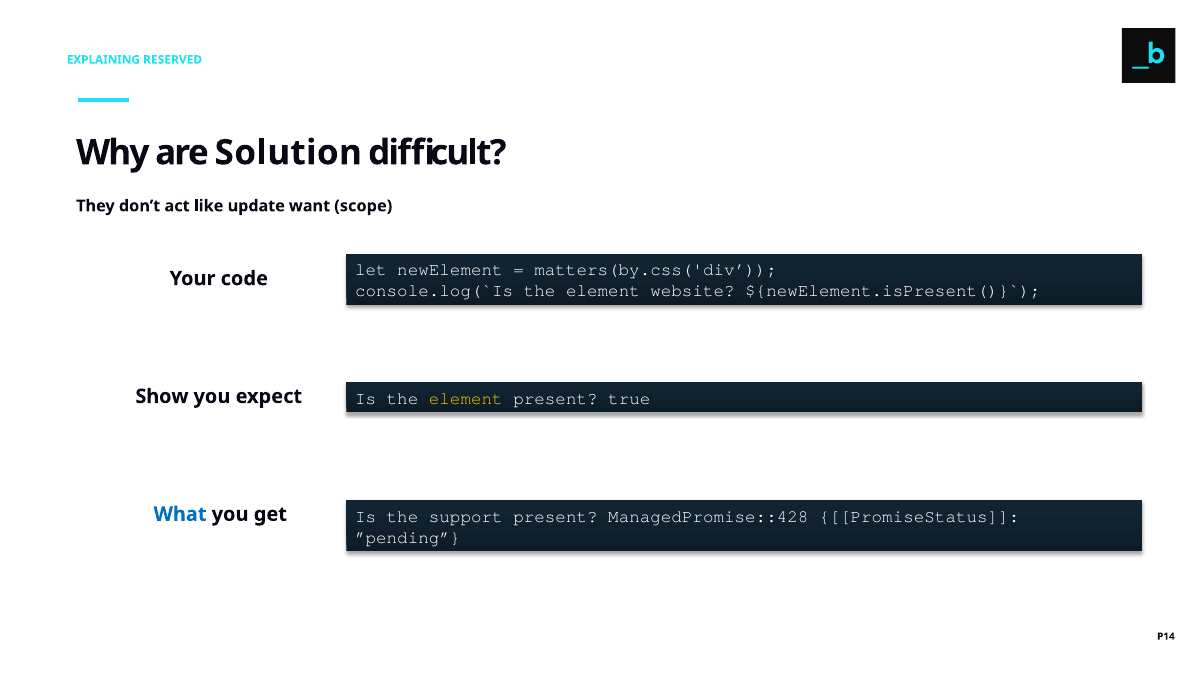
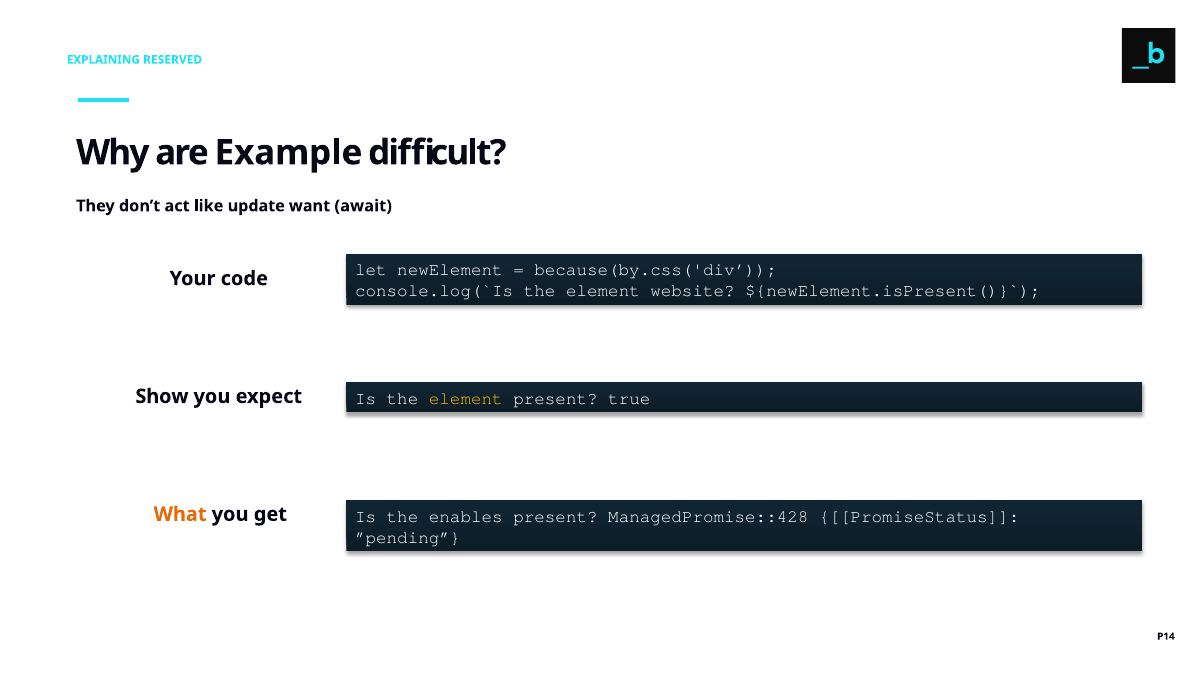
Solution: Solution -> Example
scope: scope -> await
matters(by.css('div: matters(by.css('div -> because(by.css('div
support: support -> enables
What colour: blue -> orange
